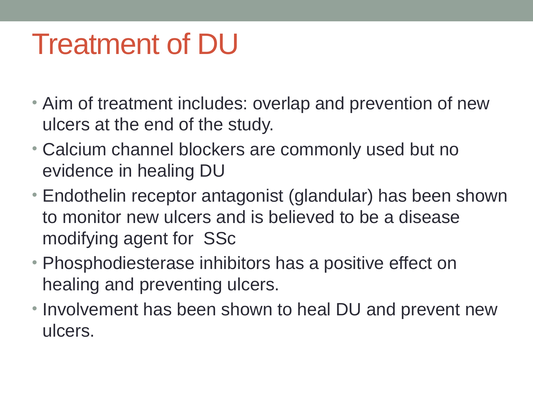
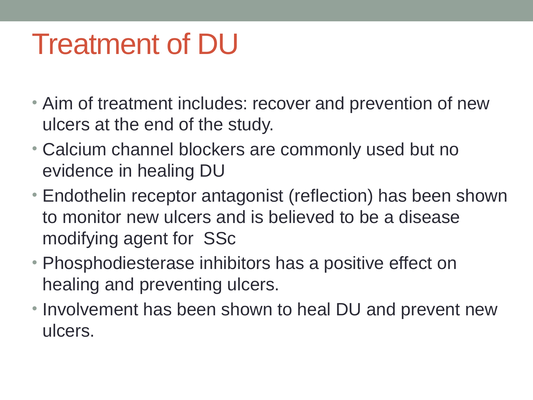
overlap: overlap -> recover
glandular: glandular -> reflection
